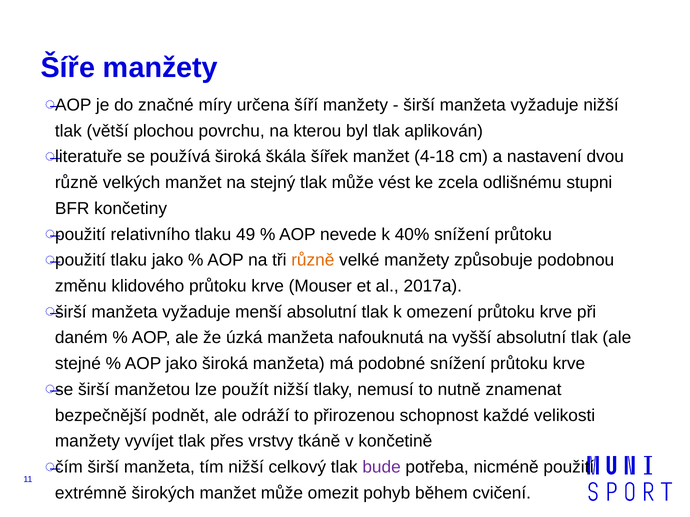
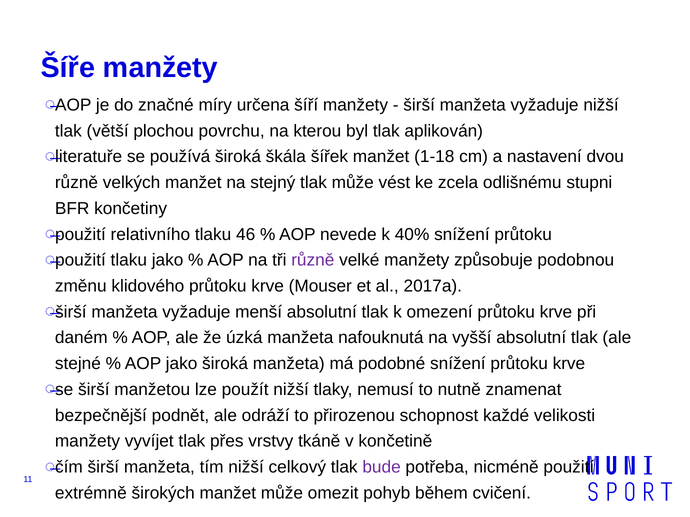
4-18: 4-18 -> 1-18
49: 49 -> 46
různě at (313, 260) colour: orange -> purple
